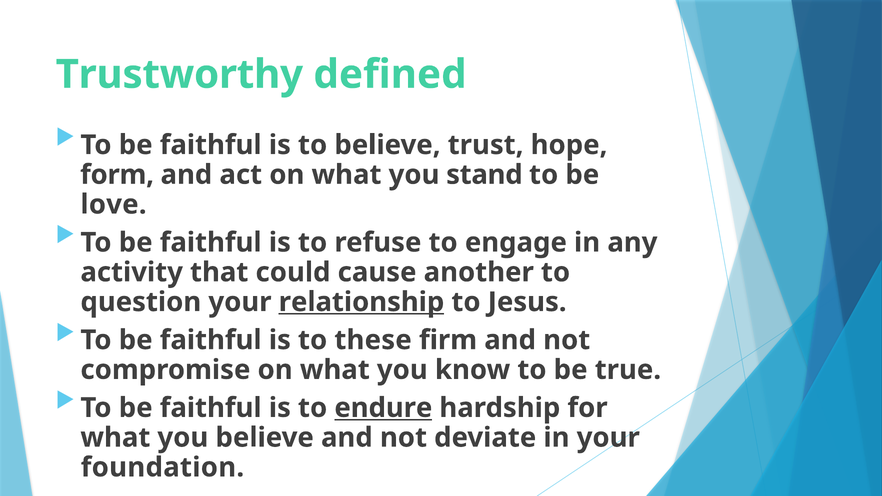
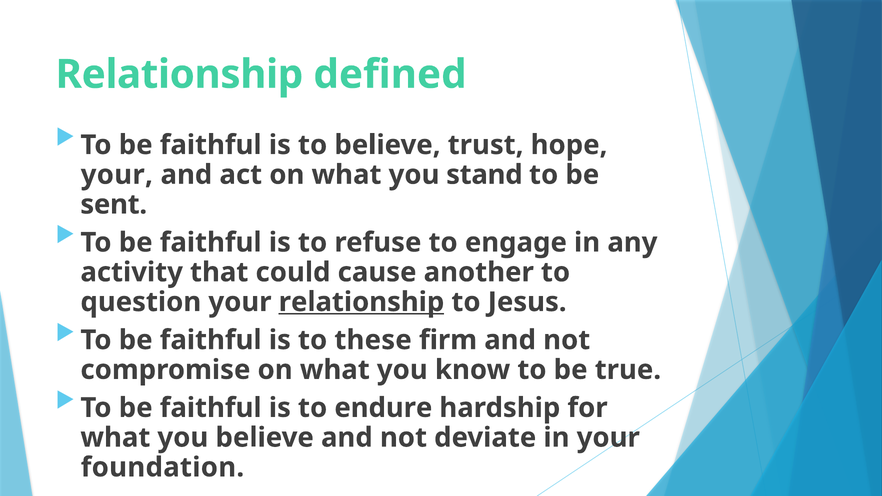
Trustworthy at (179, 75): Trustworthy -> Relationship
form at (117, 175): form -> your
love: love -> sent
endure underline: present -> none
